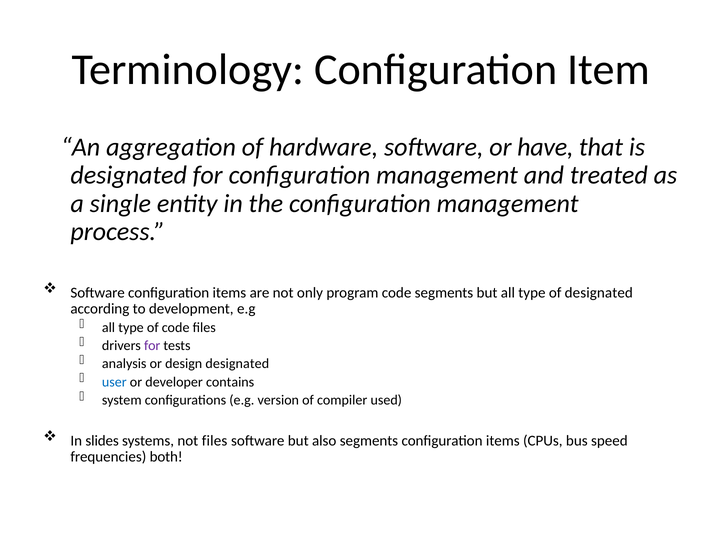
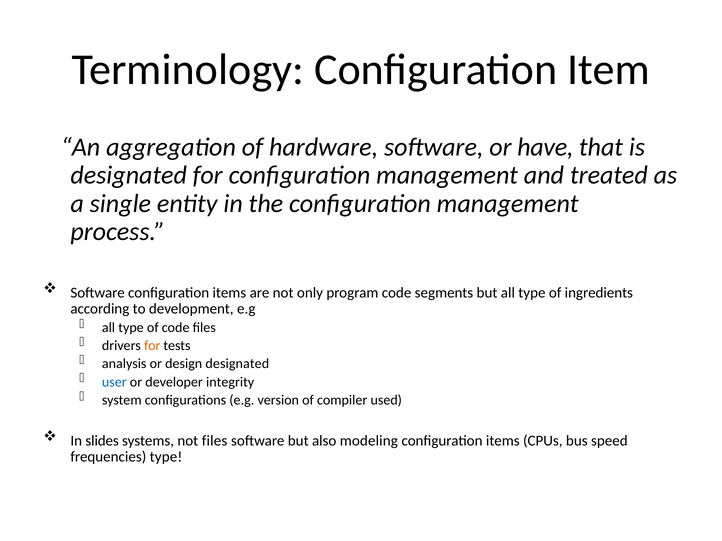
of designated: designated -> ingredients
for at (152, 346) colour: purple -> orange
contains: contains -> integrity
also segments: segments -> modeling
frequencies both: both -> type
